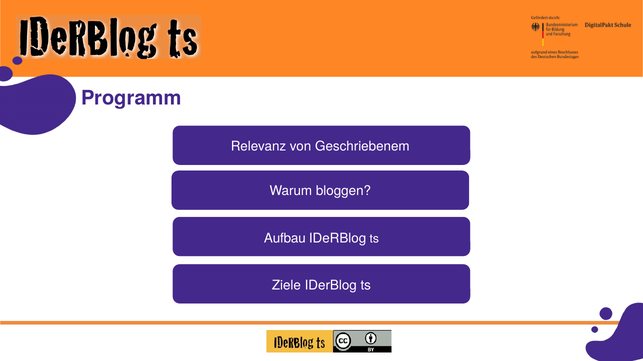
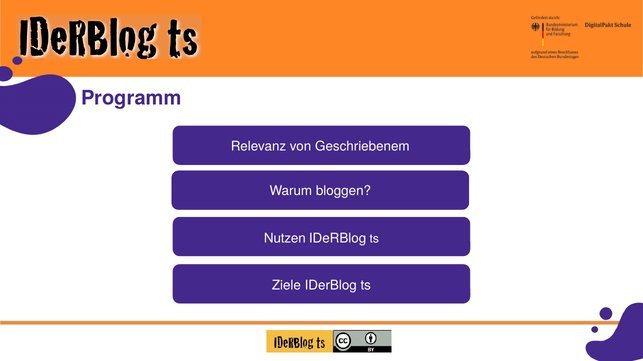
Aufbau: Aufbau -> Nutzen
